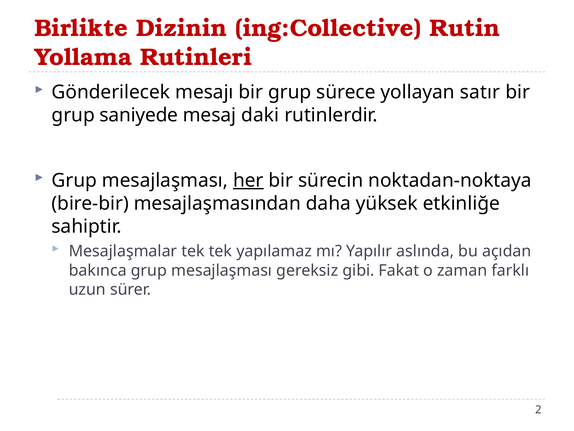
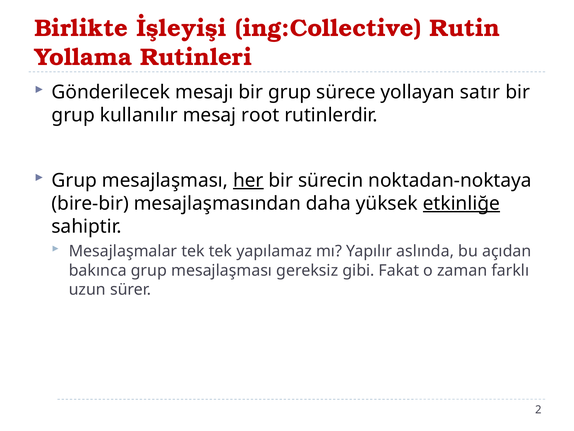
Dizinin: Dizinin -> İşleyişi
saniyede: saniyede -> kullanılır
daki: daki -> root
etkinliğe underline: none -> present
